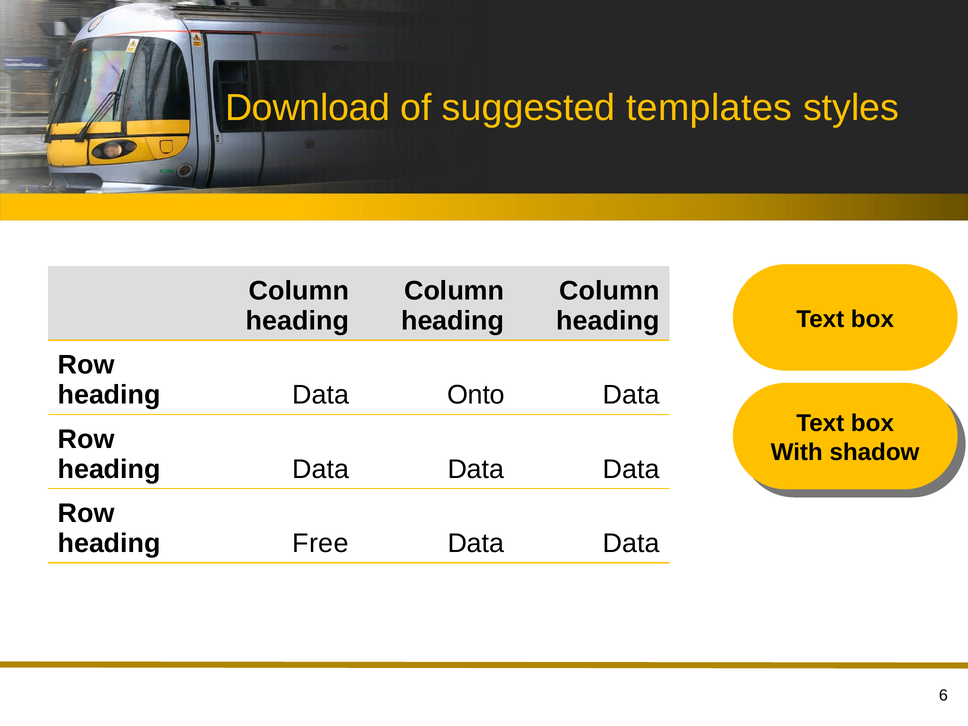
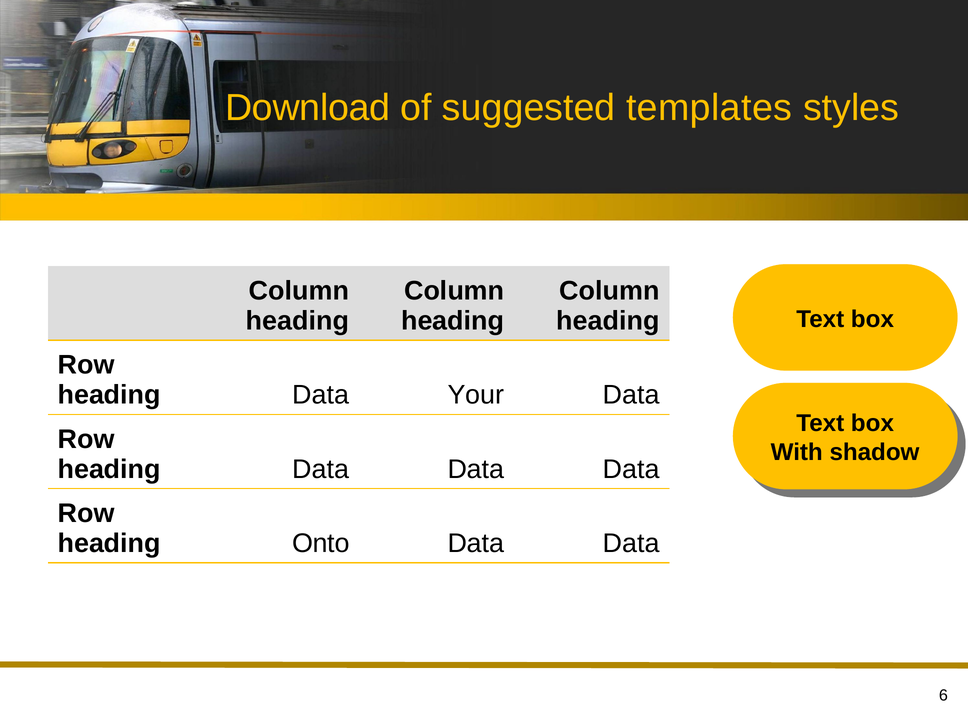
Onto: Onto -> Your
Free: Free -> Onto
